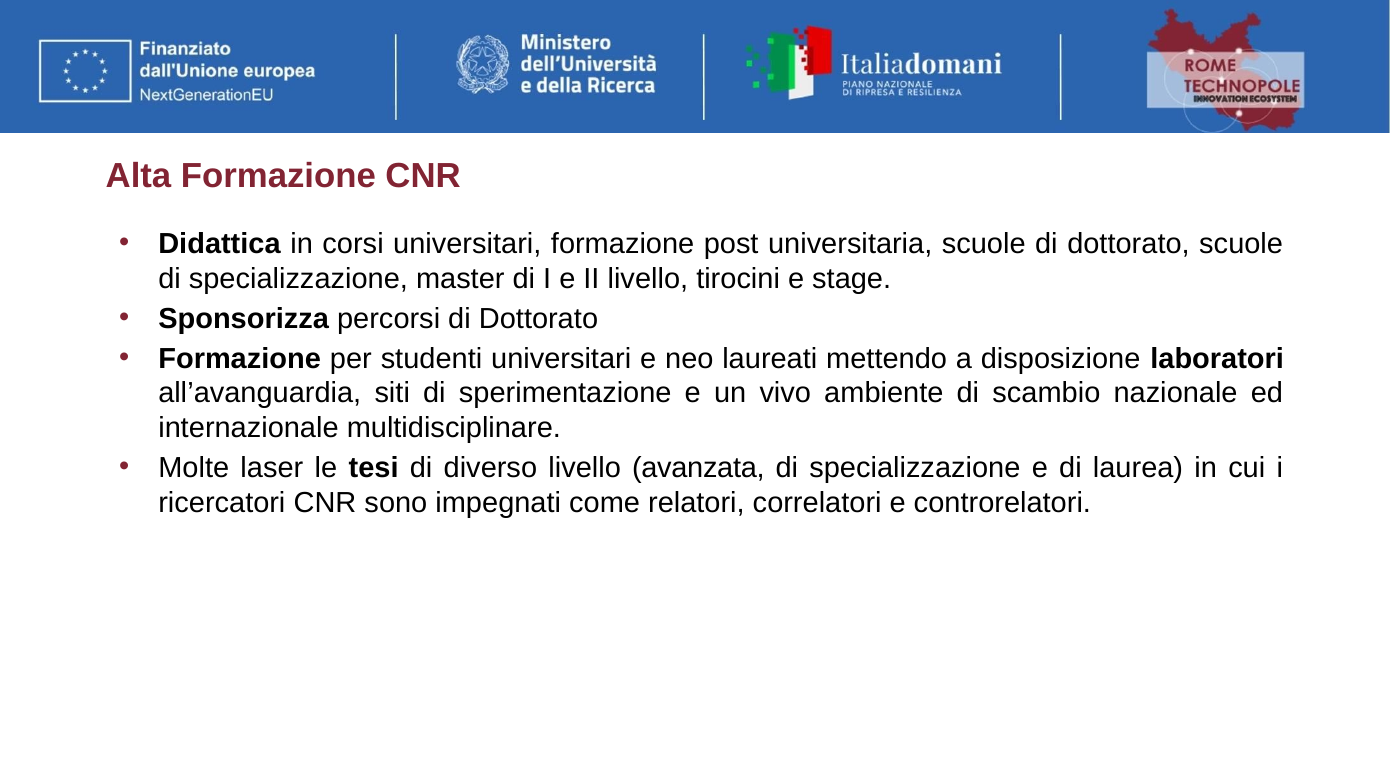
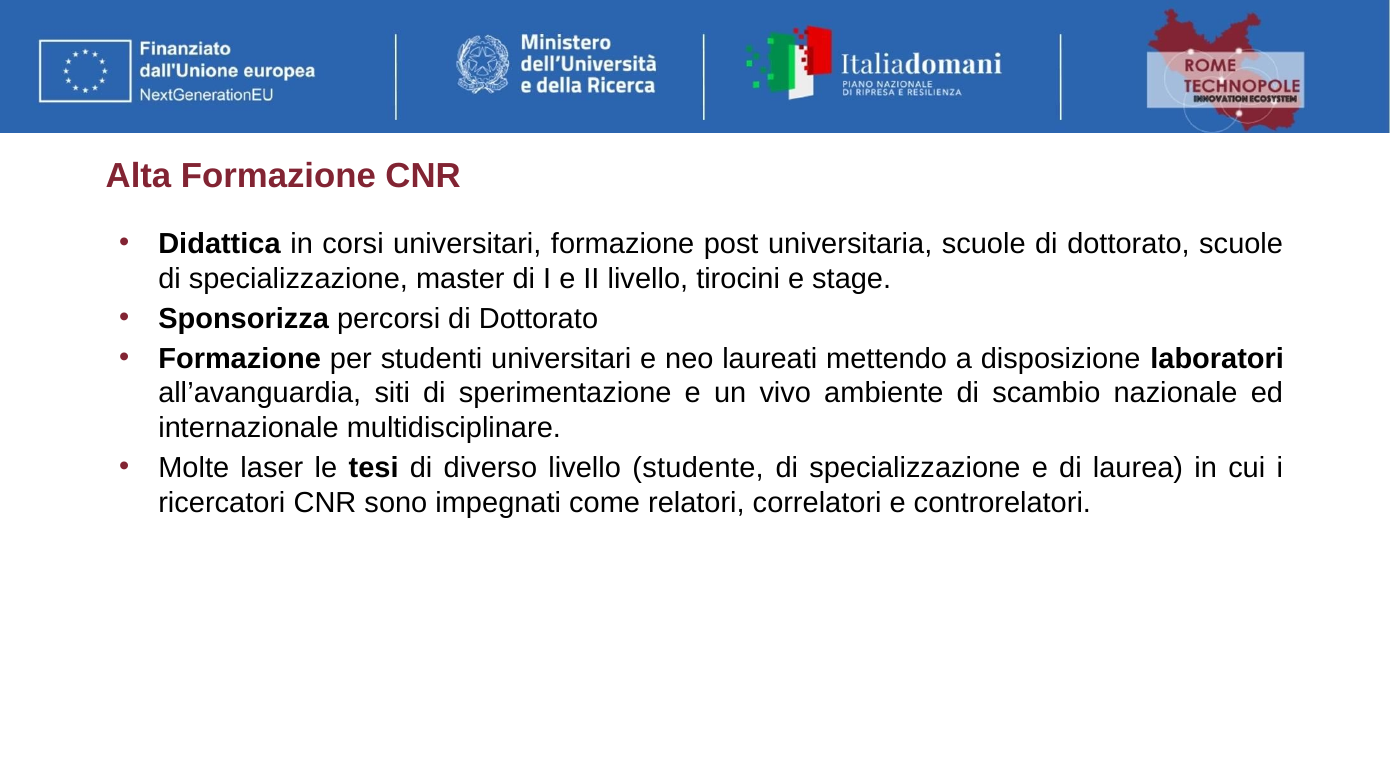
avanzata: avanzata -> studente
